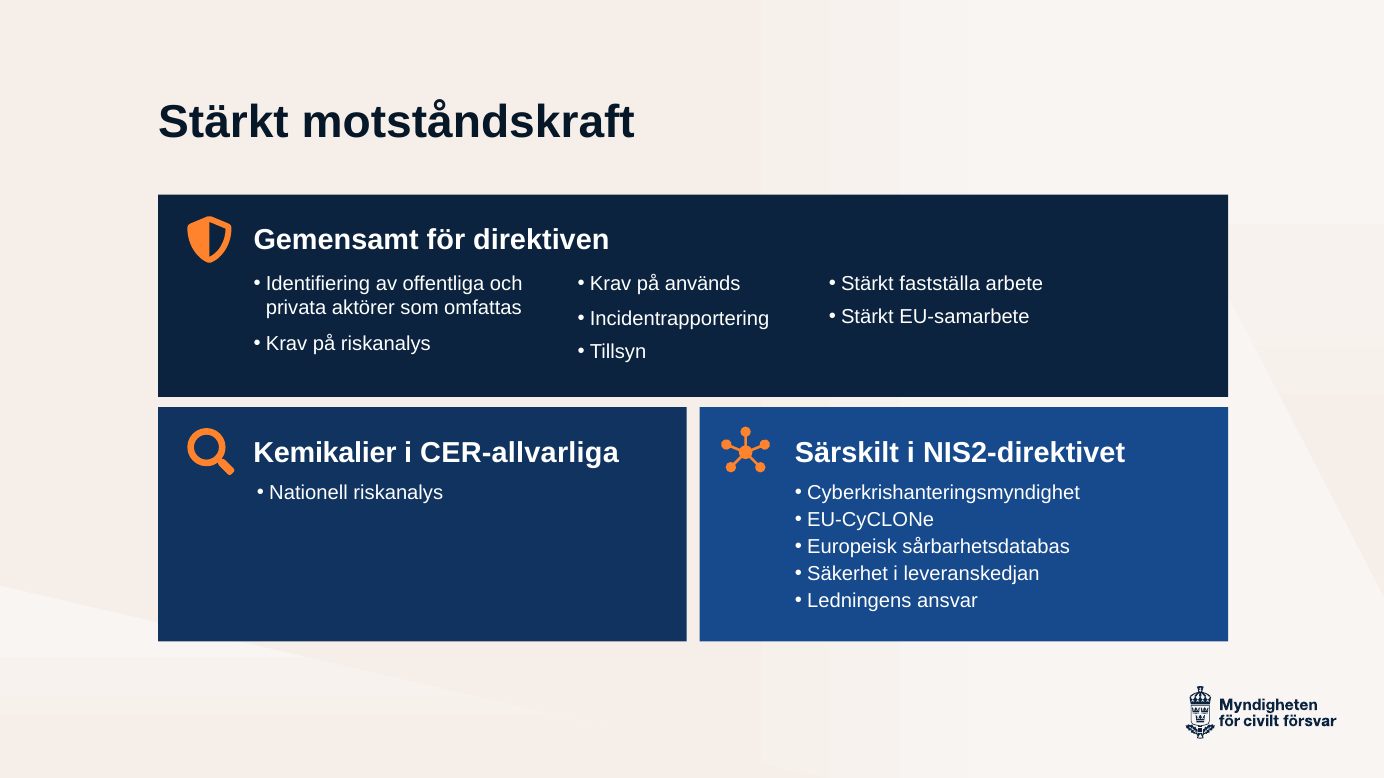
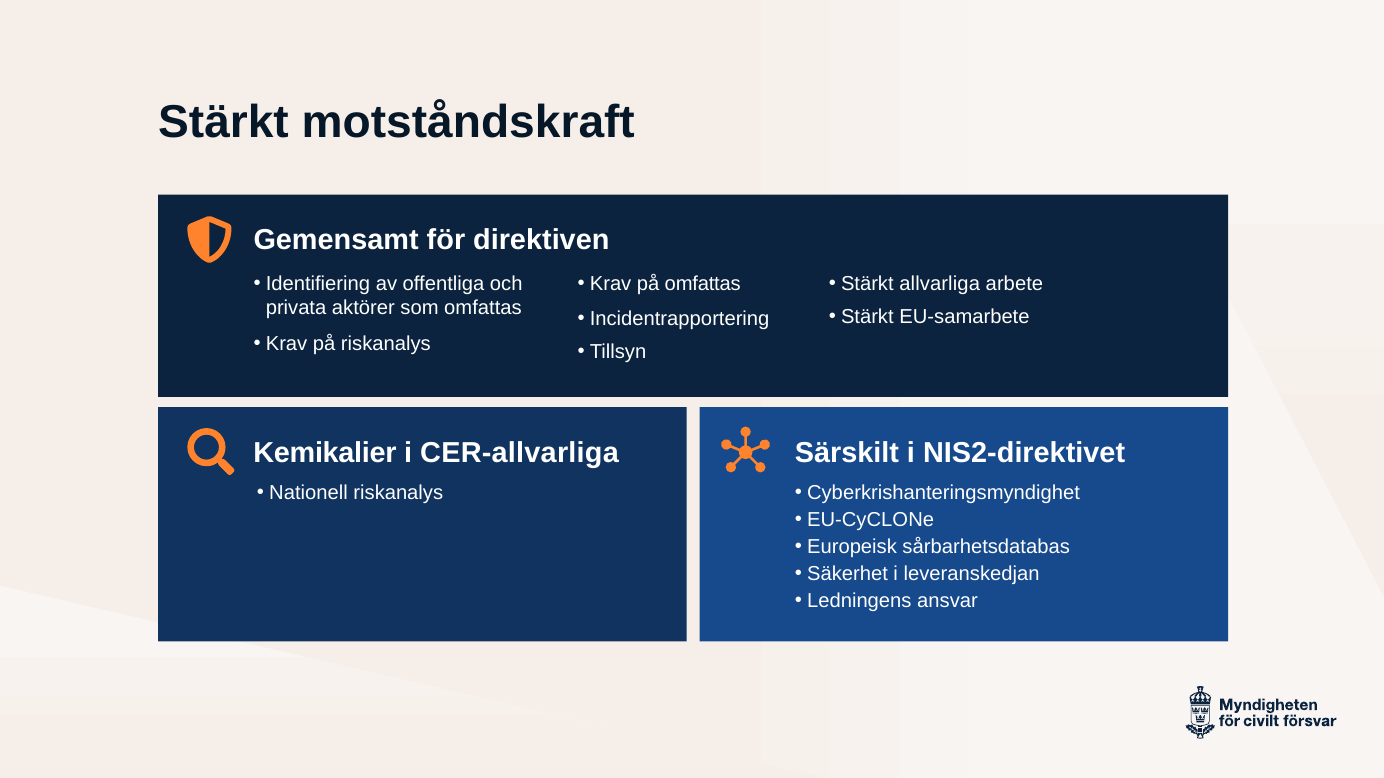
på används: används -> omfattas
fastställa: fastställa -> allvarliga
